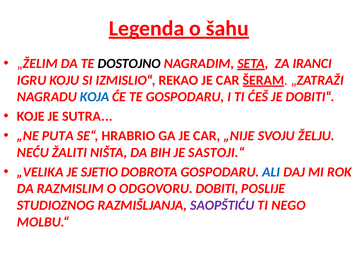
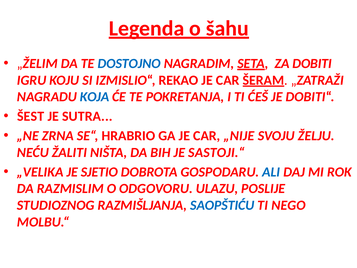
DOSTOJNO colour: black -> blue
IRANCI: IRANCI -> DOBITI
TE GOSPODARU: GOSPODARU -> POKRETANJA
KOJE: KOJE -> ŠEST
PUTA: PUTA -> ZRNA
DOBITI: DOBITI -> ULAZU
SAOPŠTIĆU colour: purple -> blue
